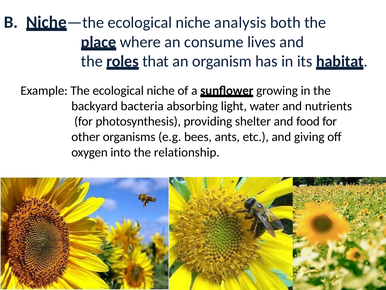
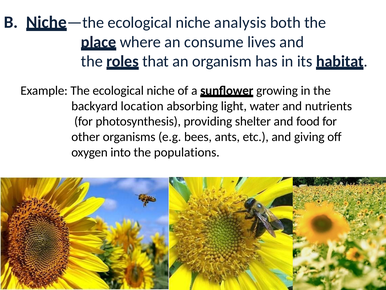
bacteria: bacteria -> location
relationship: relationship -> populations
